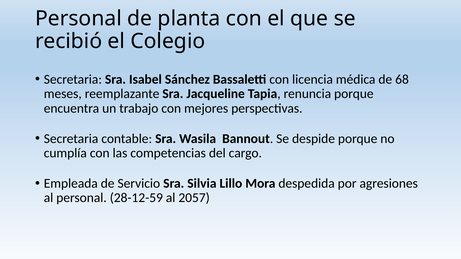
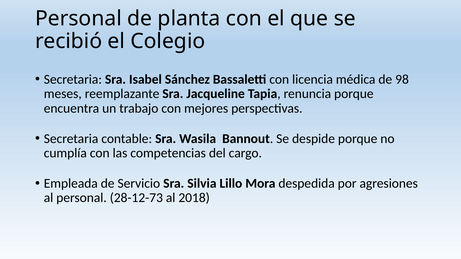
68: 68 -> 98
28-12-59: 28-12-59 -> 28-12-73
2057: 2057 -> 2018
